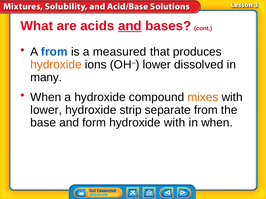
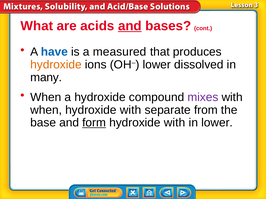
A from: from -> have
mixes colour: orange -> purple
lower at (46, 110): lower -> when
strip at (131, 110): strip -> with
form underline: none -> present
in when: when -> lower
